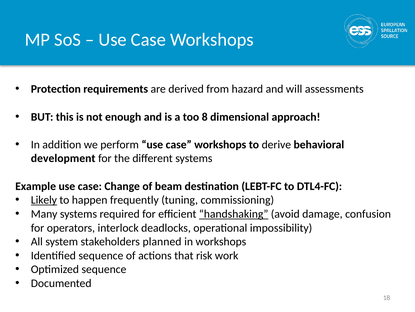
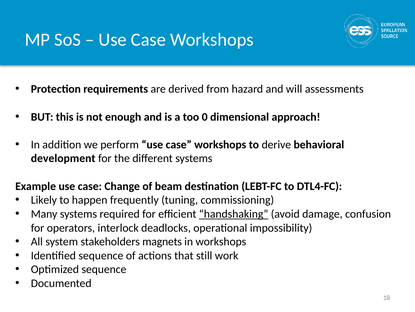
8: 8 -> 0
Likely underline: present -> none
planned: planned -> magnets
risk: risk -> still
